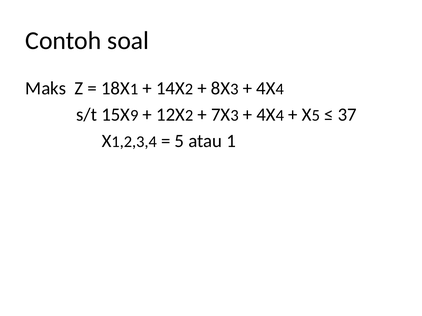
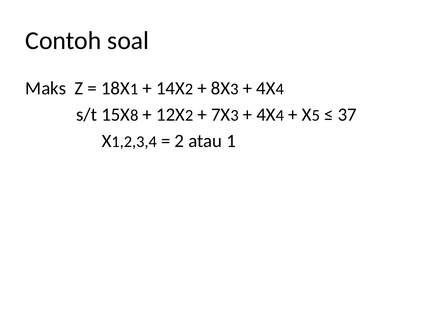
9: 9 -> 8
5 at (179, 141): 5 -> 2
